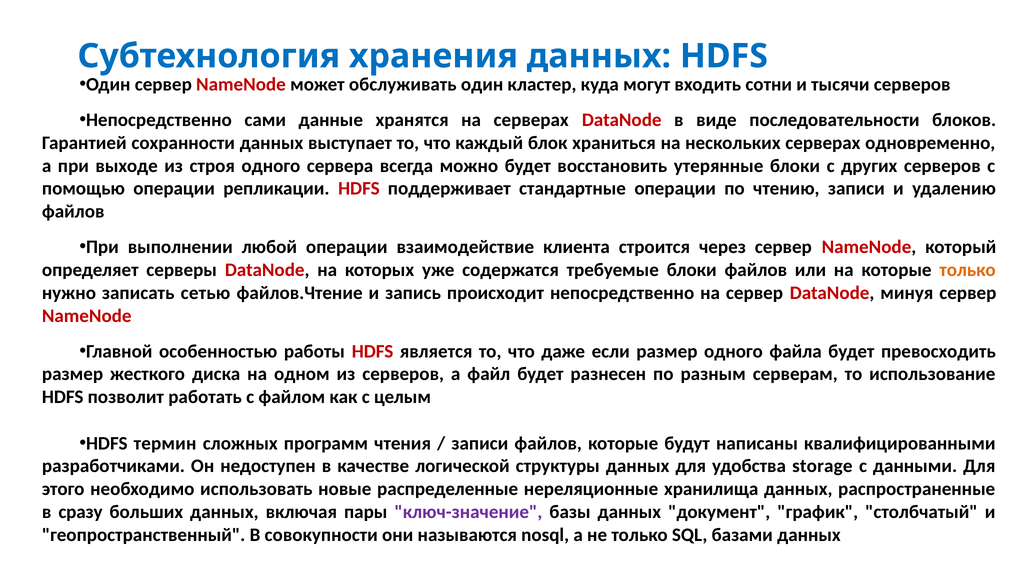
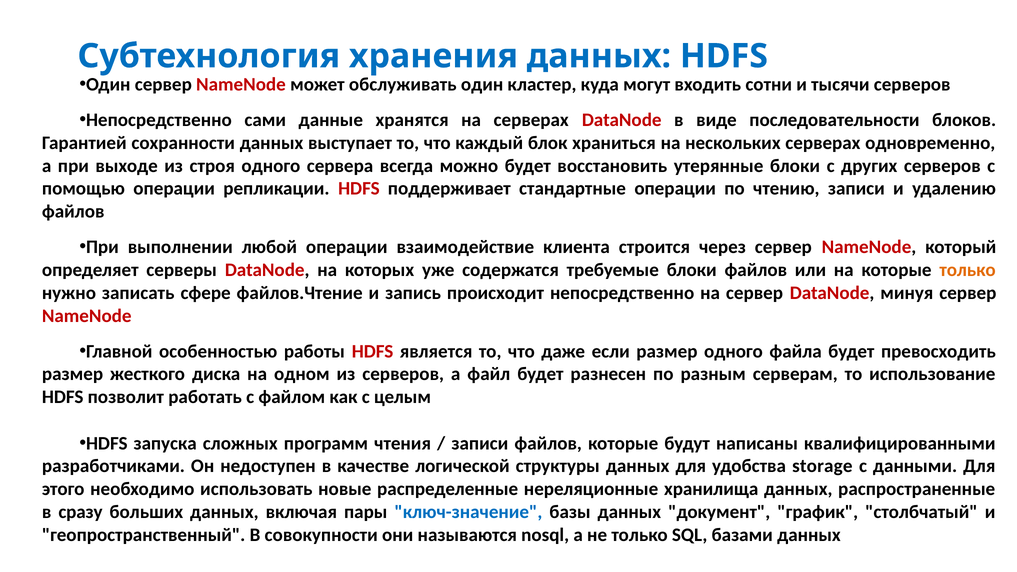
сетью: сетью -> сфере
термин: термин -> запуска
ключ-значение colour: purple -> blue
